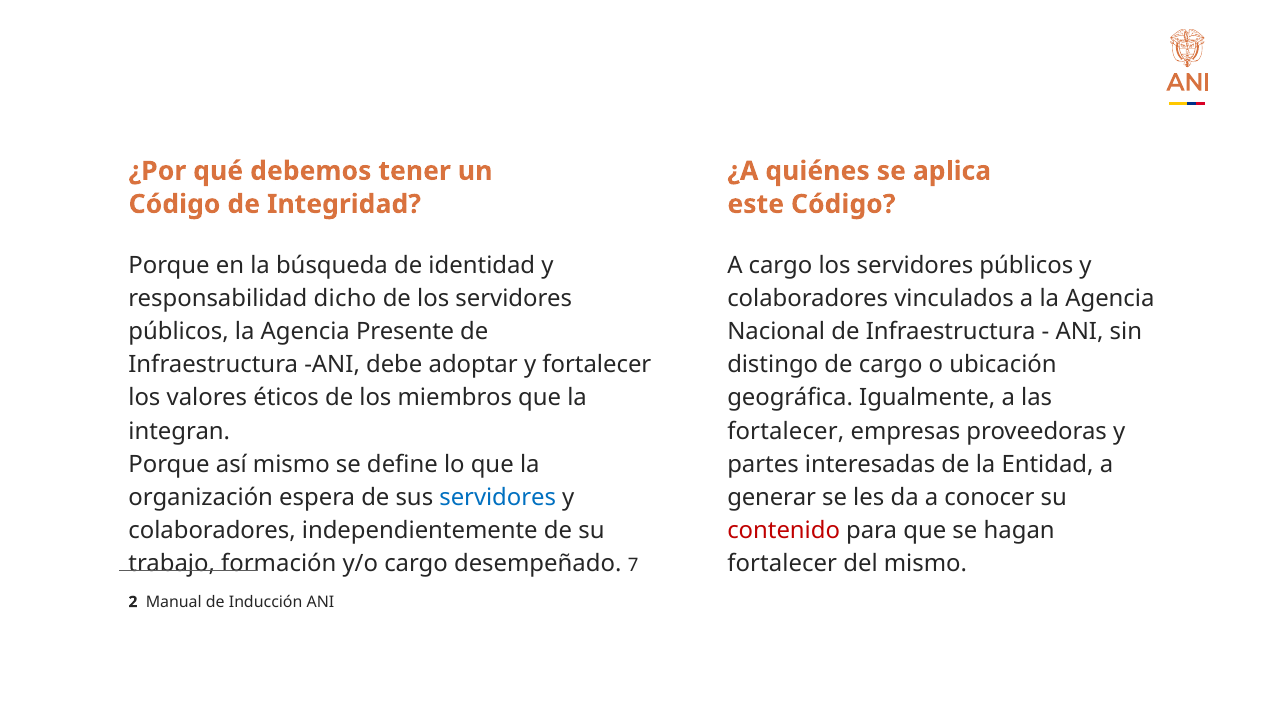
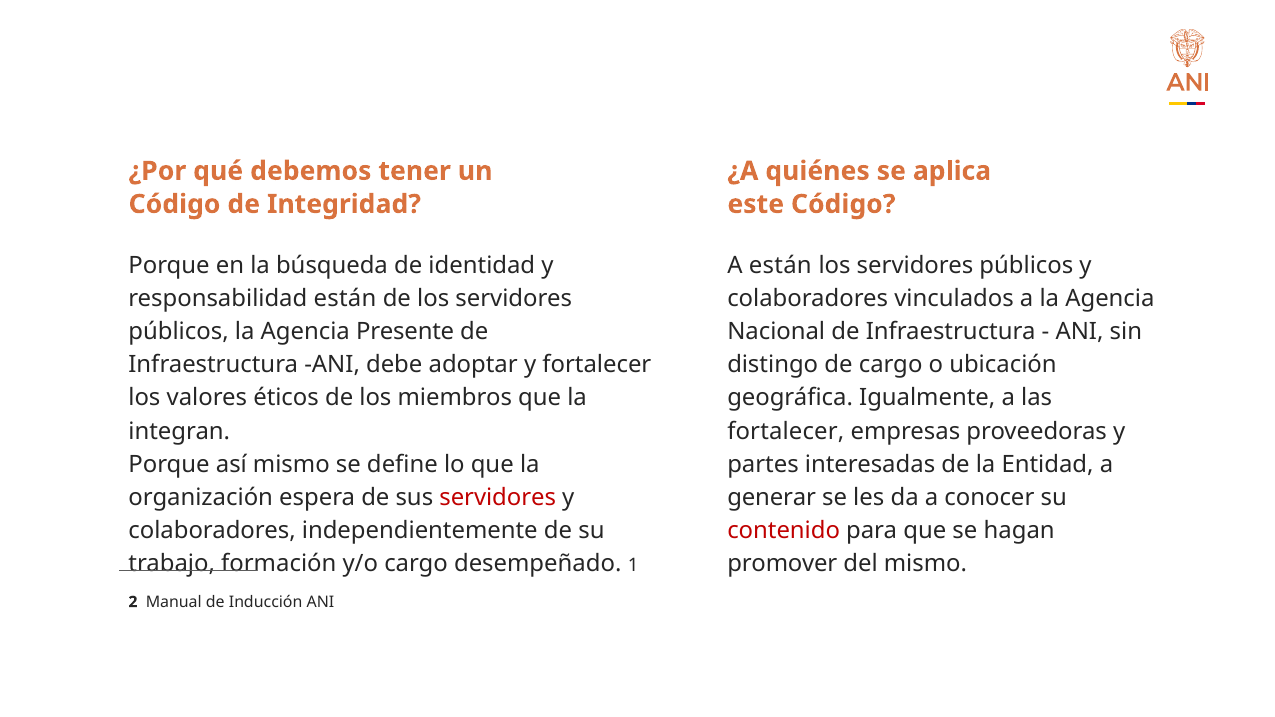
A cargo: cargo -> están
responsabilidad dicho: dicho -> están
servidores at (498, 498) colour: blue -> red
7: 7 -> 1
fortalecer at (782, 564): fortalecer -> promover
